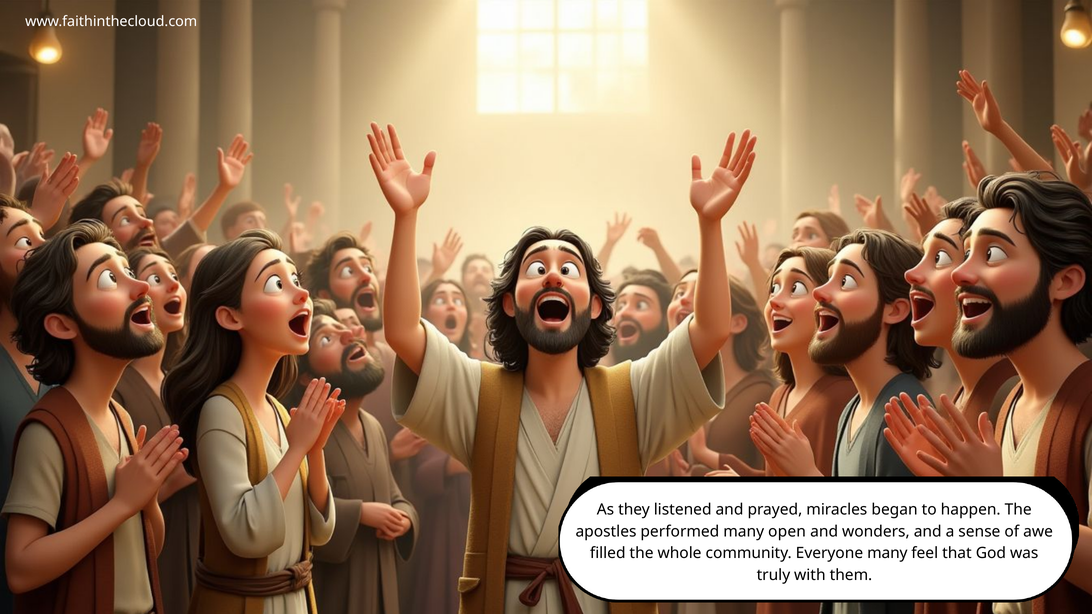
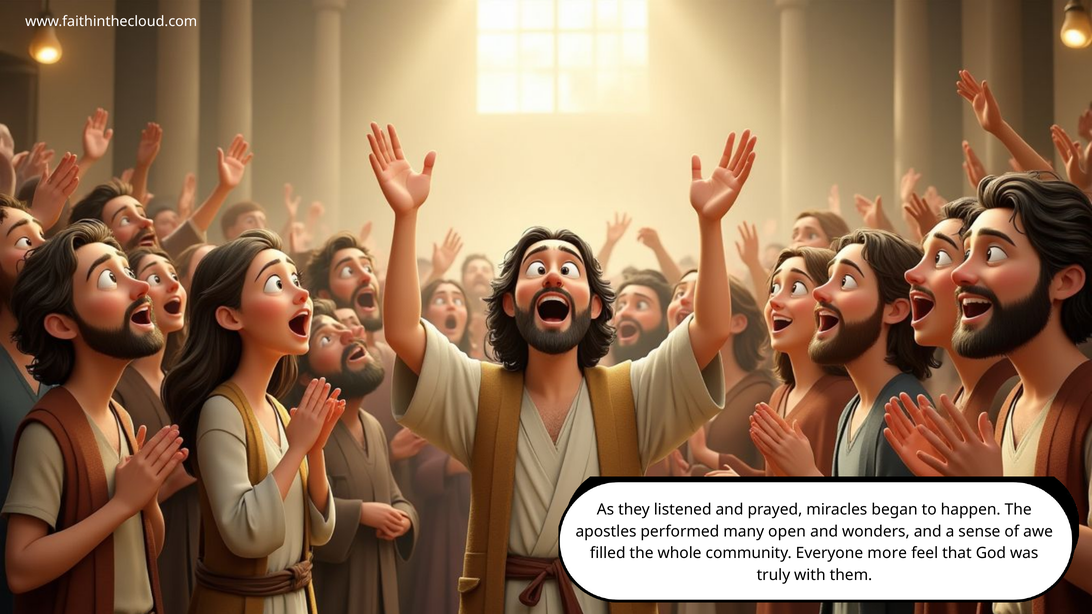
Everyone many: many -> more
